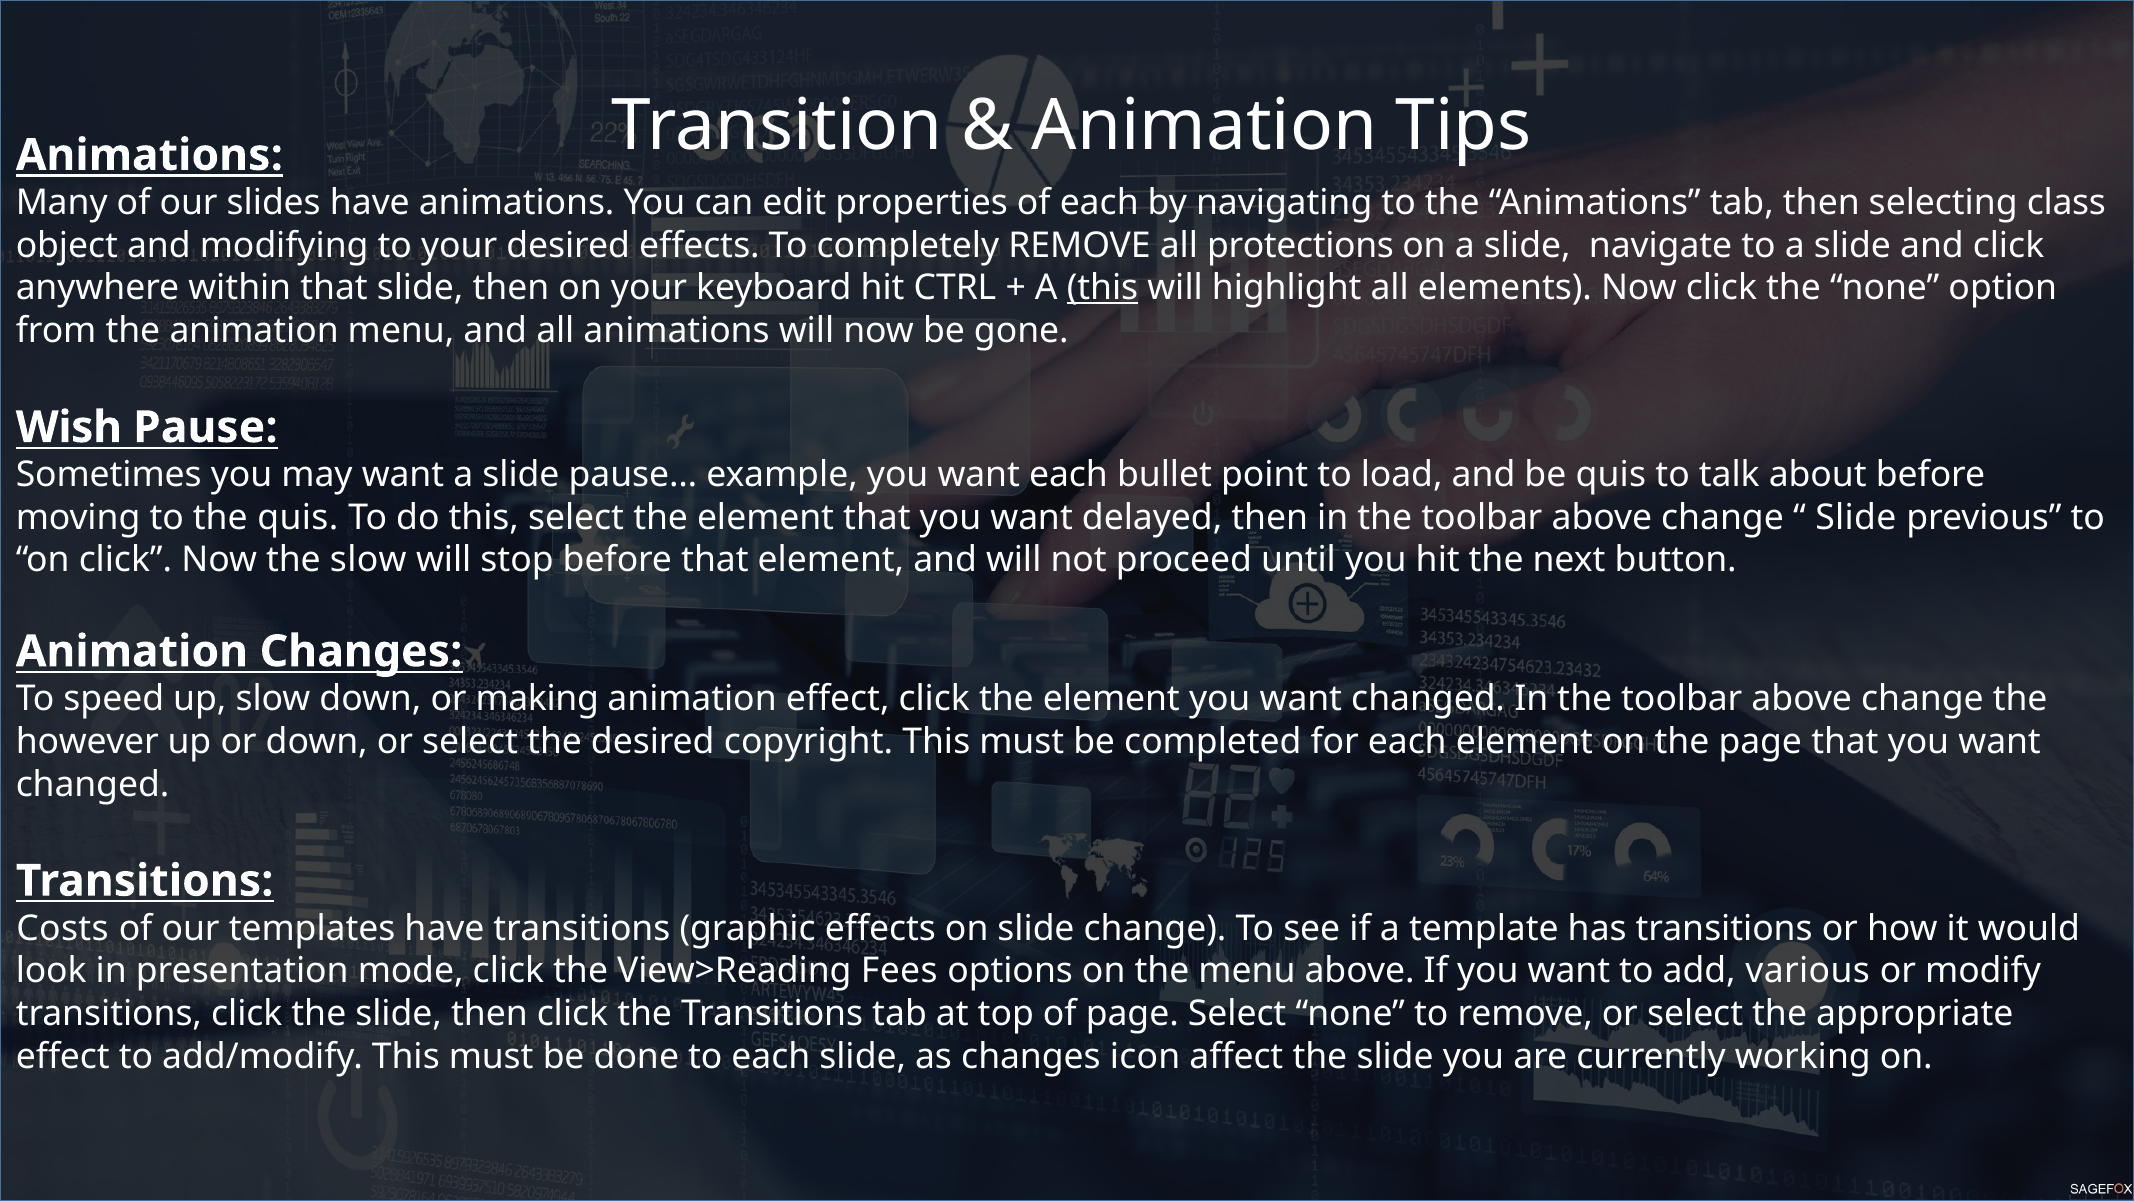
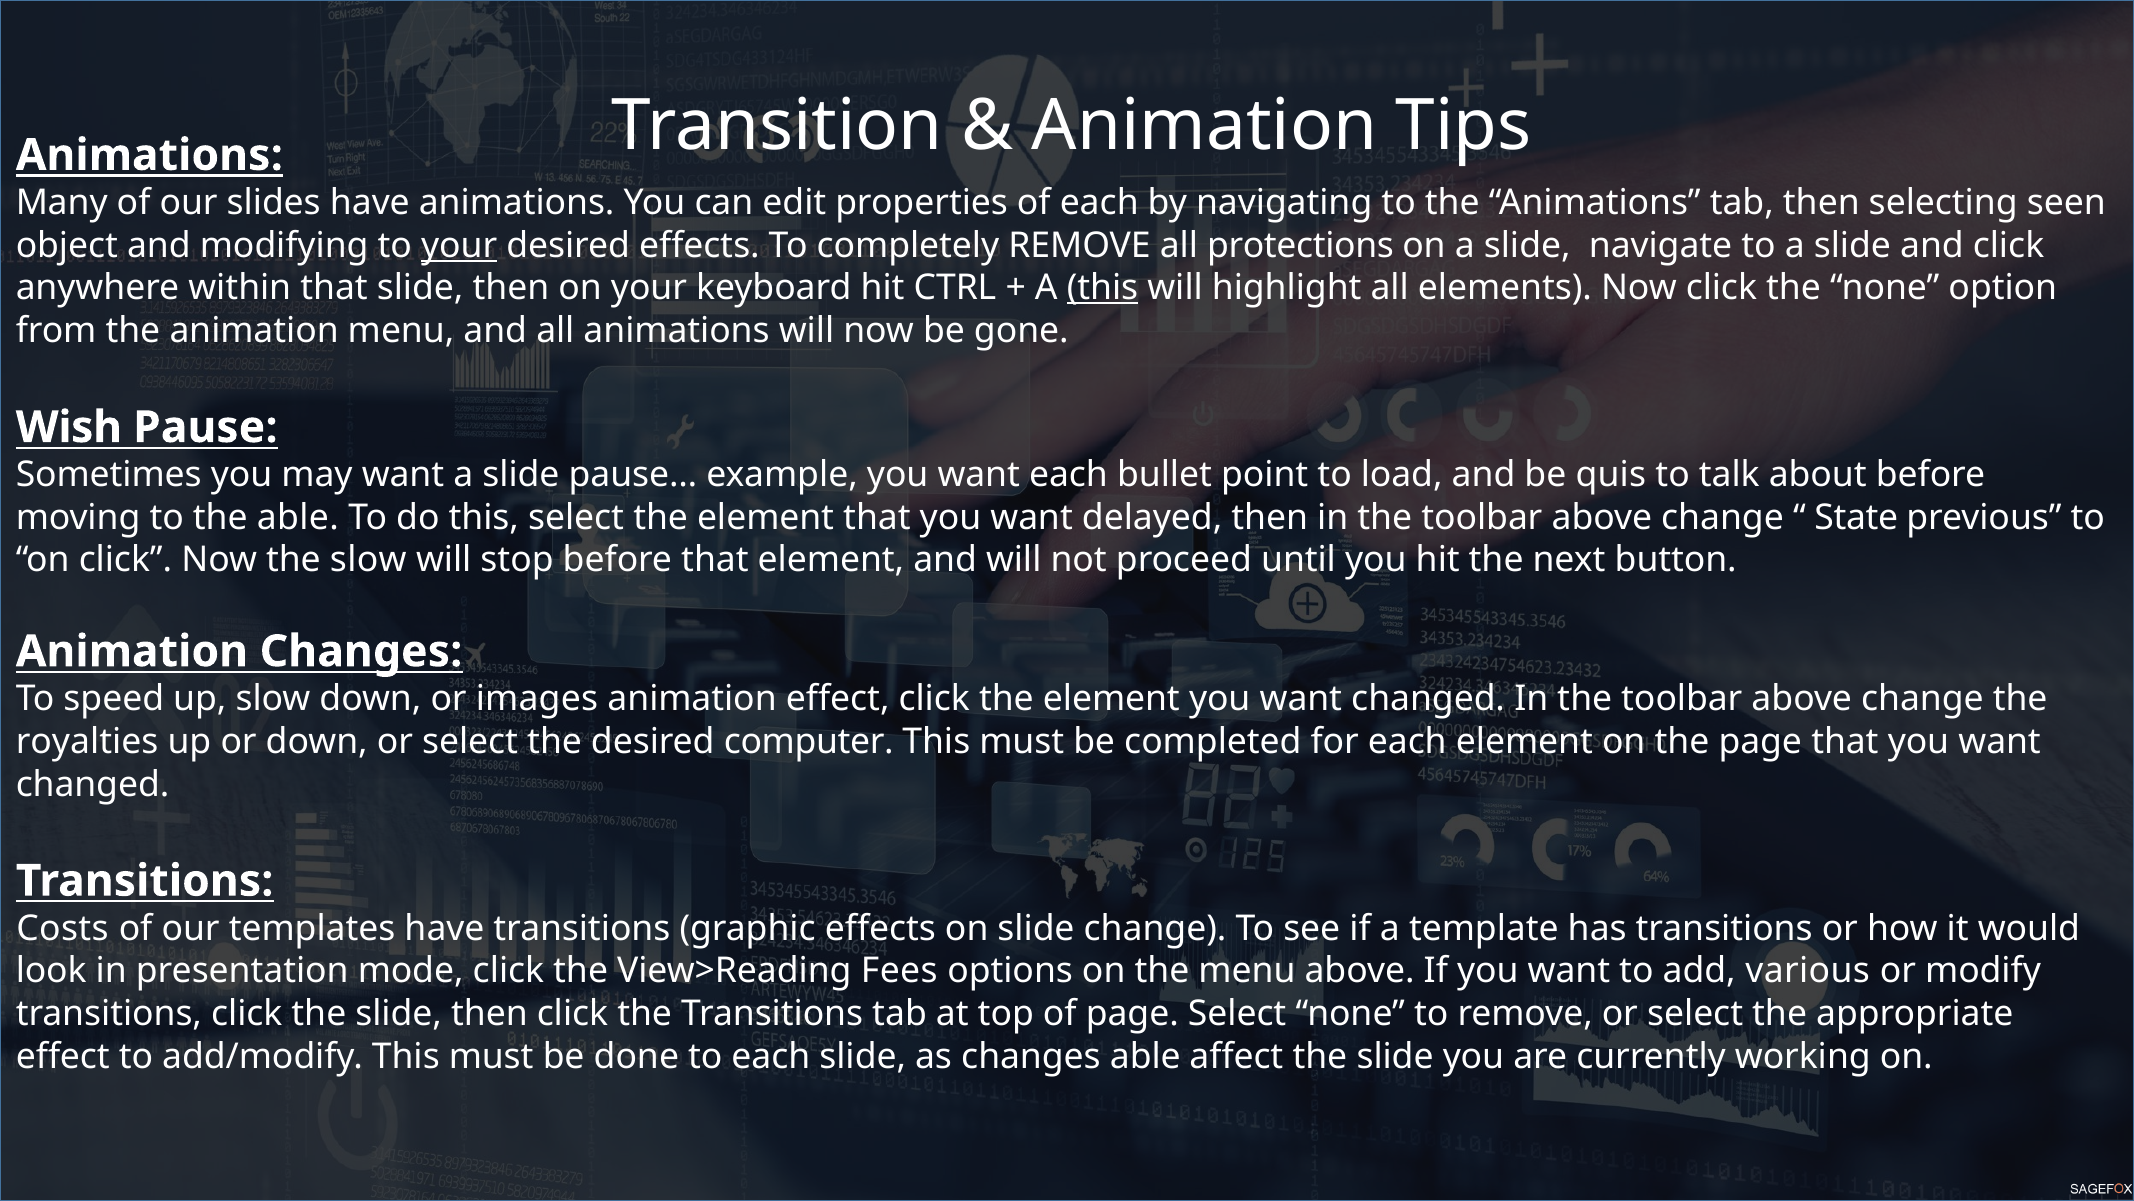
class: class -> seen
your at (459, 245) underline: none -> present
the quis: quis -> able
Slide at (1856, 517): Slide -> State
making: making -> images
however: however -> royalties
copyright: copyright -> computer
changes icon: icon -> able
